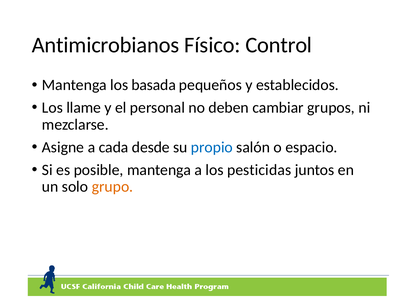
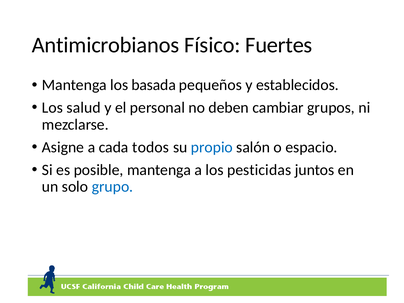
Control: Control -> Fuertes
llame: llame -> salud
desde: desde -> todos
grupo colour: orange -> blue
